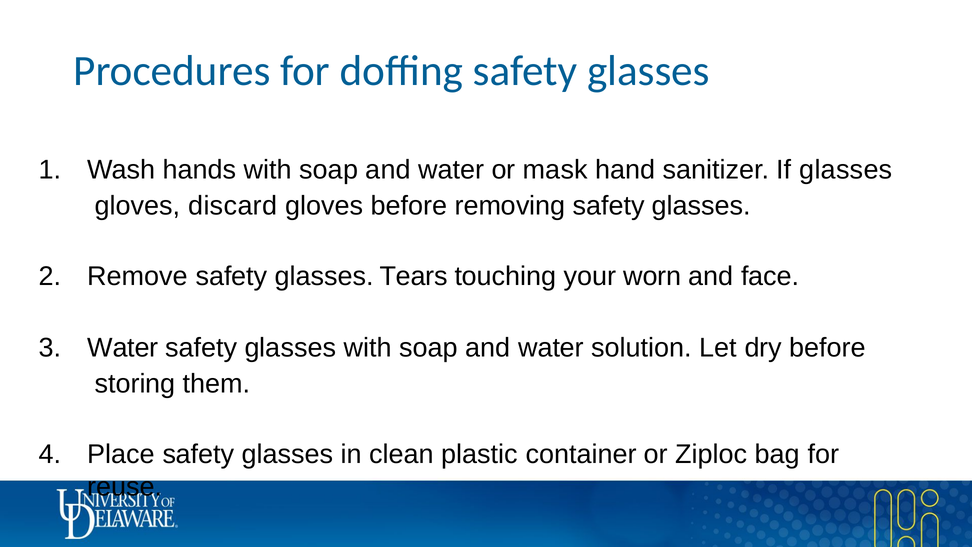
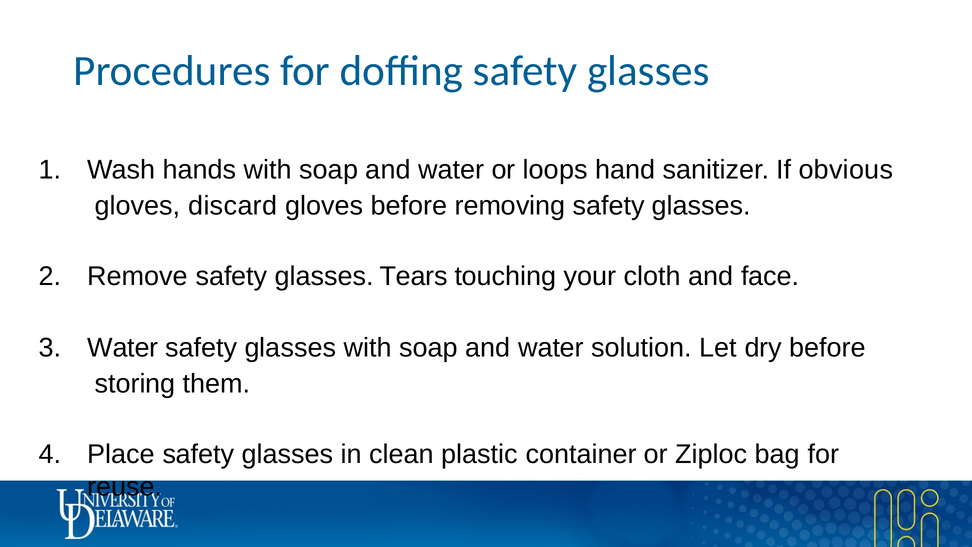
mask: mask -> loops
If glasses: glasses -> obvious
worn: worn -> cloth
